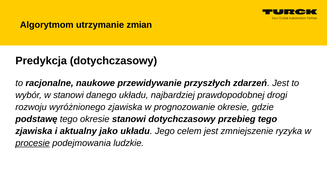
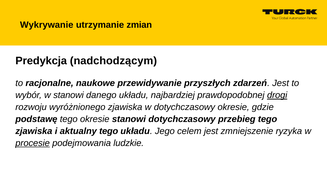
Algorytmom: Algorytmom -> Wykrywanie
Predykcja dotychczasowy: dotychczasowy -> nadchodzącym
drogi underline: none -> present
w prognozowanie: prognozowanie -> dotychczasowy
aktualny jako: jako -> tego
